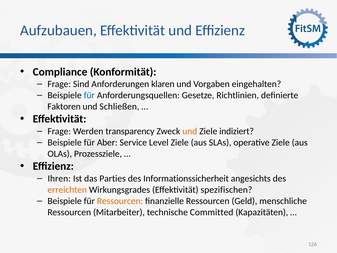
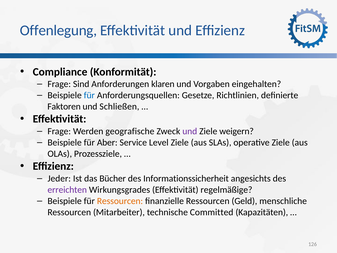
Aufzubauen: Aufzubauen -> Offenlegung
transparency: transparency -> geografische
und at (190, 131) colour: orange -> purple
indiziert: indiziert -> weigern
Ihren: Ihren -> Jeder
Parties: Parties -> Bücher
erreichten colour: orange -> purple
spezifischen: spezifischen -> regelmäßige
